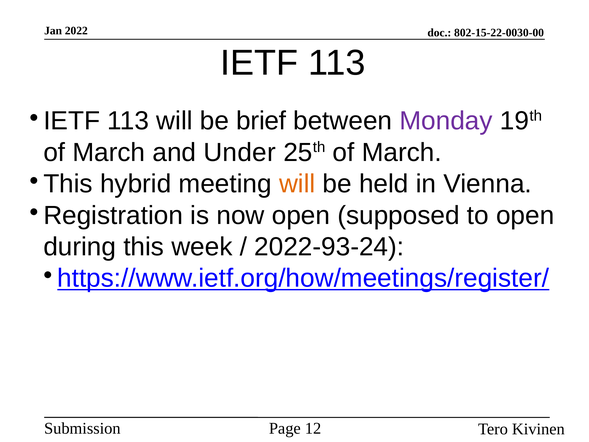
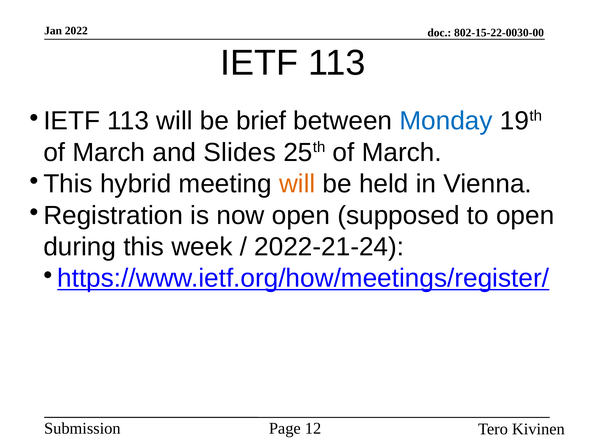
Monday colour: purple -> blue
Under: Under -> Slides
2022-93-24: 2022-93-24 -> 2022-21-24
